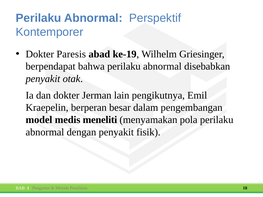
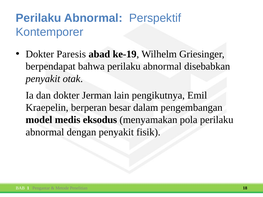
meneliti: meneliti -> eksodus
